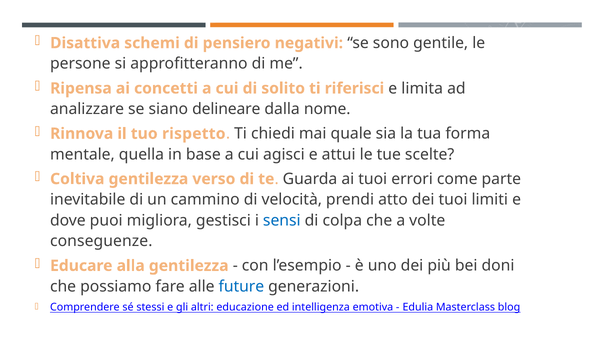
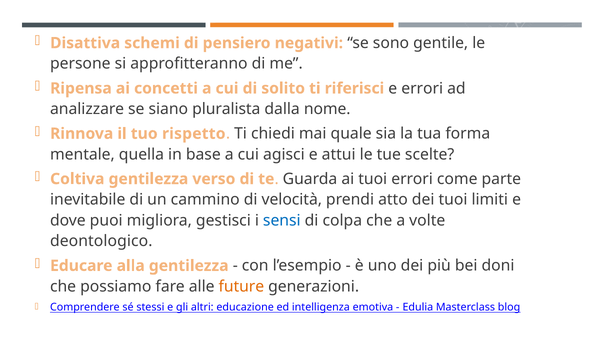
e limita: limita -> errori
delineare: delineare -> pluralista
conseguenze: conseguenze -> deontologico
future colour: blue -> orange
